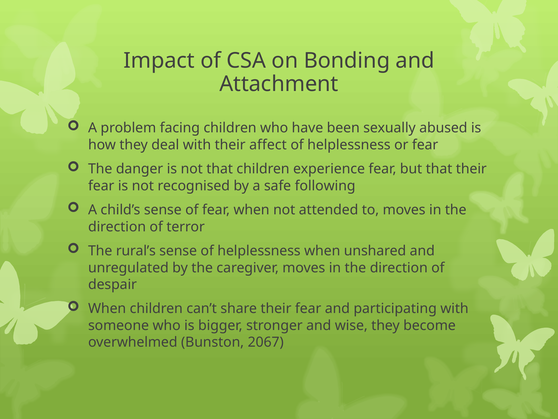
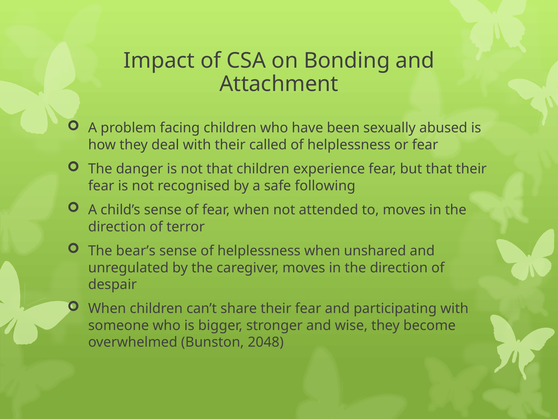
affect: affect -> called
rural’s: rural’s -> bear’s
2067: 2067 -> 2048
